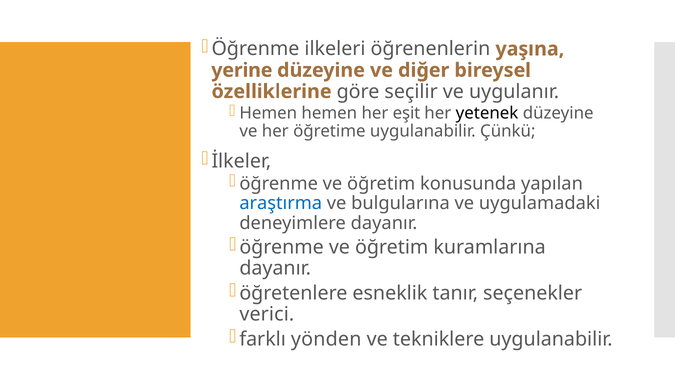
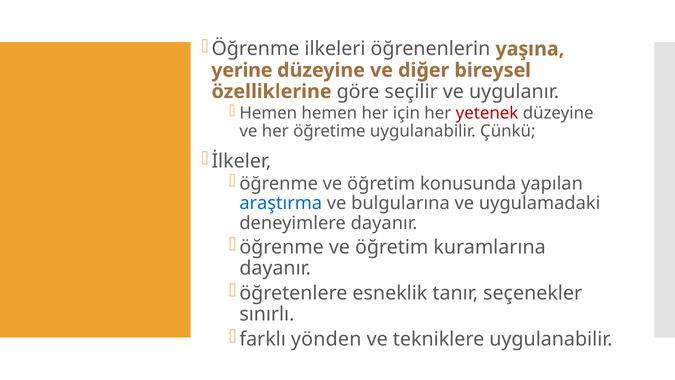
eşit: eşit -> için
yetenek colour: black -> red
verici: verici -> sınırlı
